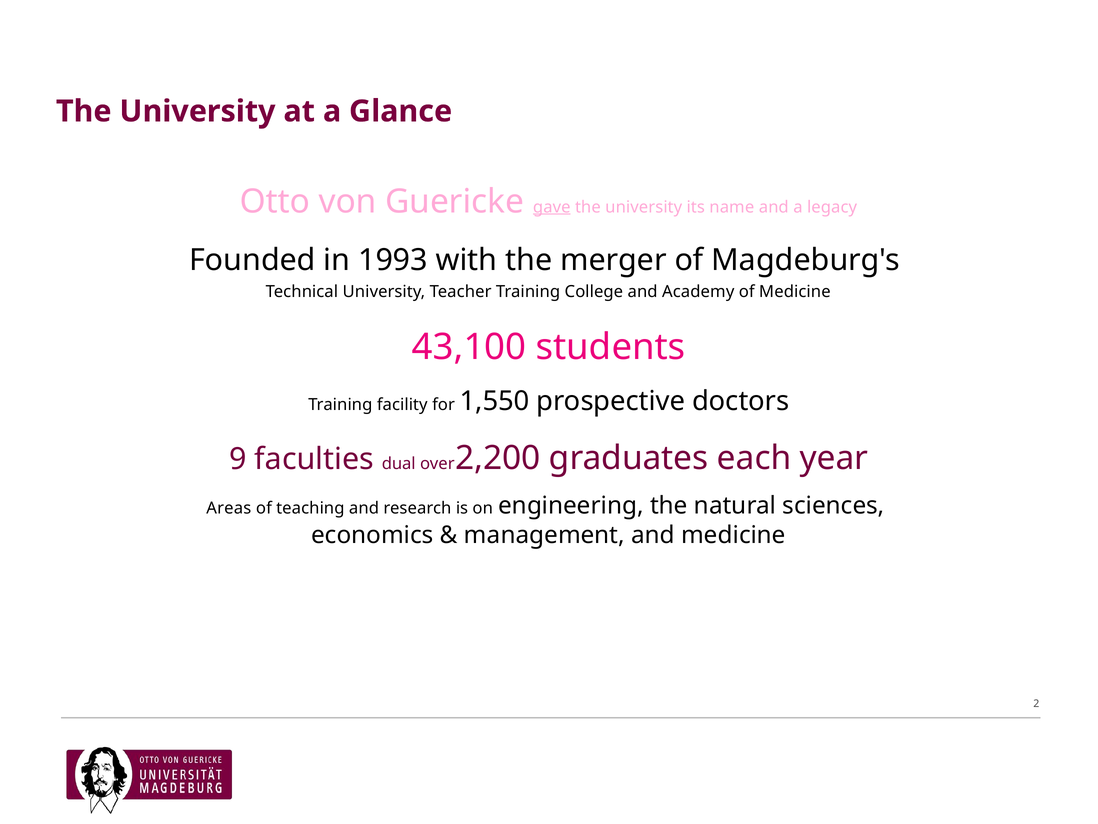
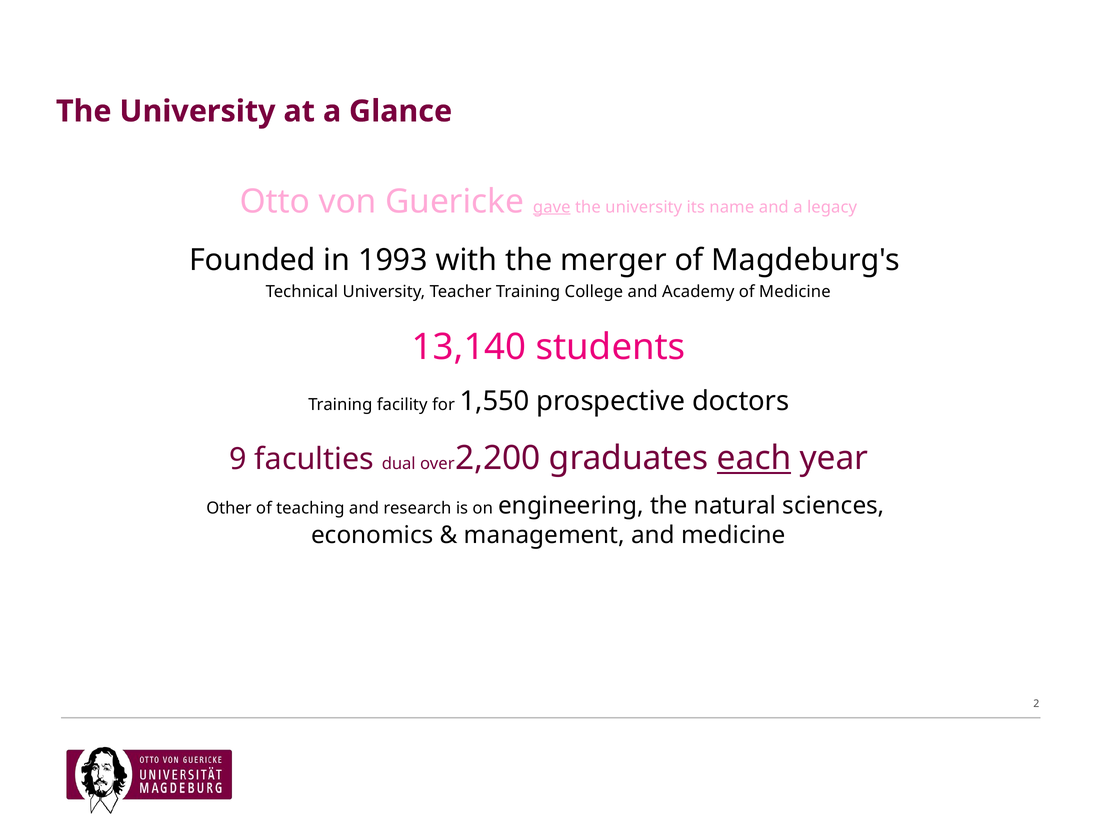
43,100: 43,100 -> 13,140
each underline: none -> present
Areas: Areas -> Other
